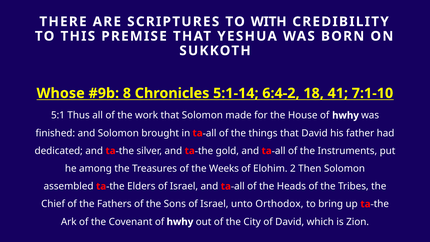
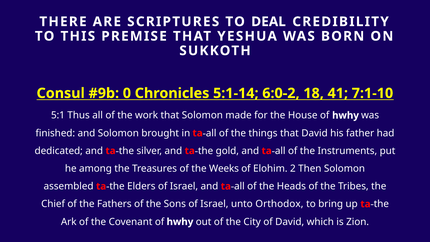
WITH: WITH -> DEAL
Whose: Whose -> Consul
8: 8 -> 0
6:4-2: 6:4-2 -> 6:0-2
